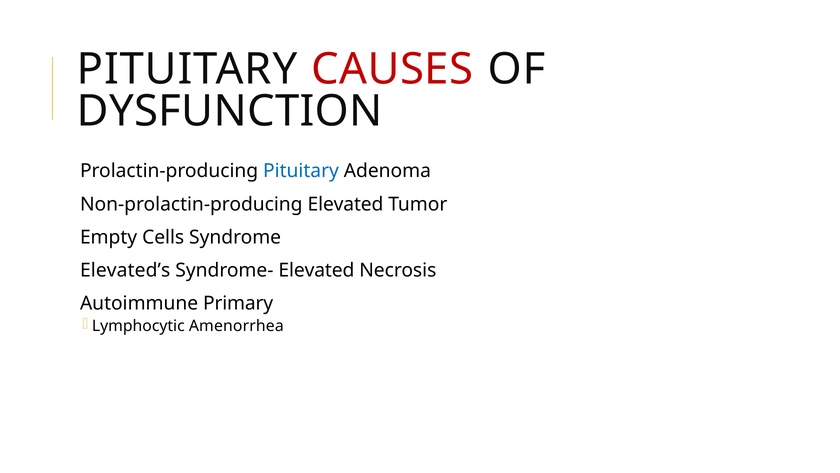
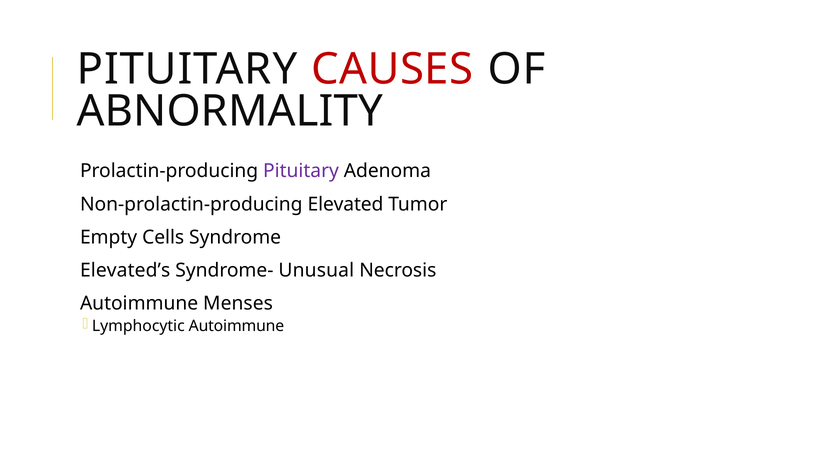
DYSFUNCTION: DYSFUNCTION -> ABNORMALITY
Pituitary at (301, 171) colour: blue -> purple
Syndrome- Elevated: Elevated -> Unusual
Primary: Primary -> Menses
Lymphocytic Amenorrhea: Amenorrhea -> Autoimmune
